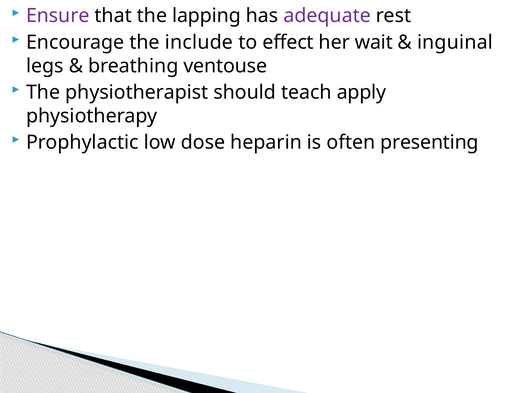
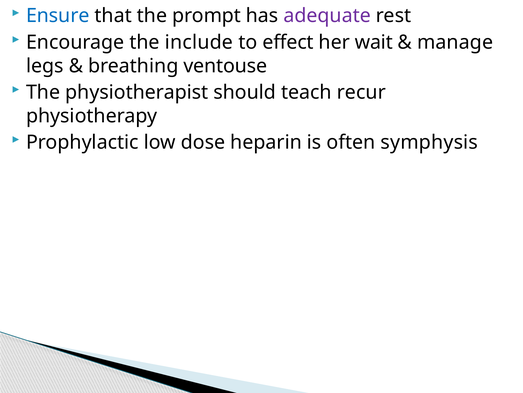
Ensure colour: purple -> blue
lapping: lapping -> prompt
inguinal: inguinal -> manage
apply: apply -> recur
presenting: presenting -> symphysis
